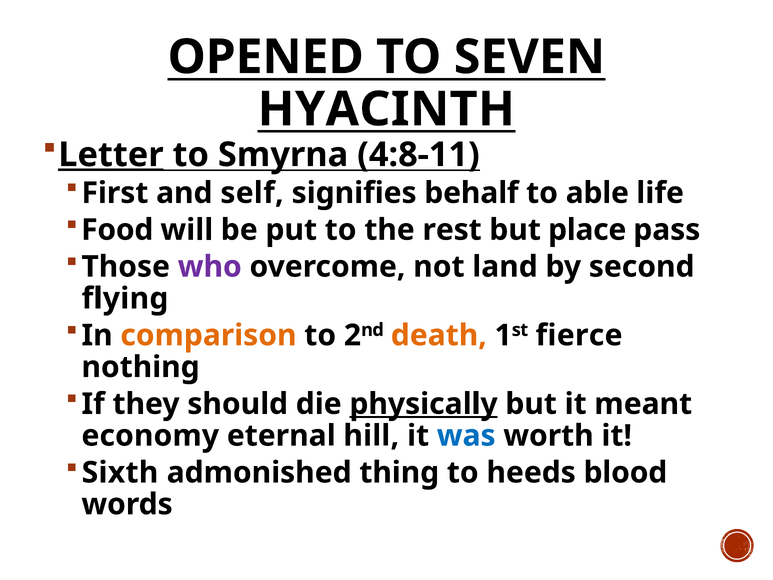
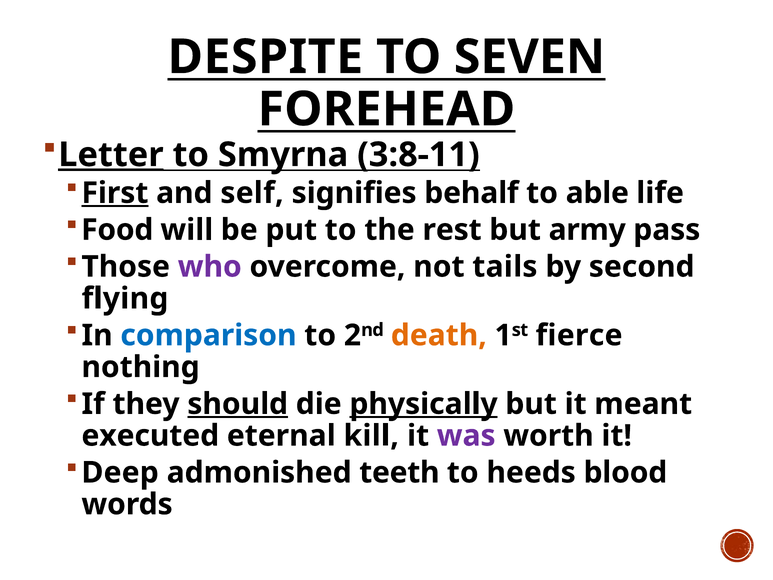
OPENED: OPENED -> DESPITE
HYACINTH: HYACINTH -> FOREHEAD
4:8-11: 4:8-11 -> 3:8-11
First underline: none -> present
place: place -> army
land: land -> tails
comparison colour: orange -> blue
should underline: none -> present
economy: economy -> executed
hill: hill -> kill
was colour: blue -> purple
Sixth: Sixth -> Deep
thing: thing -> teeth
